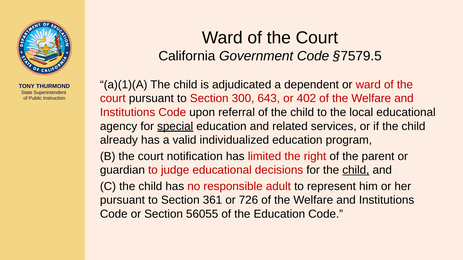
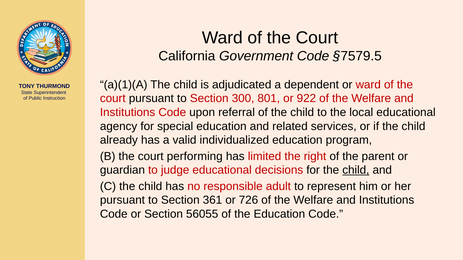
643: 643 -> 801
402: 402 -> 922
special underline: present -> none
notification: notification -> performing
